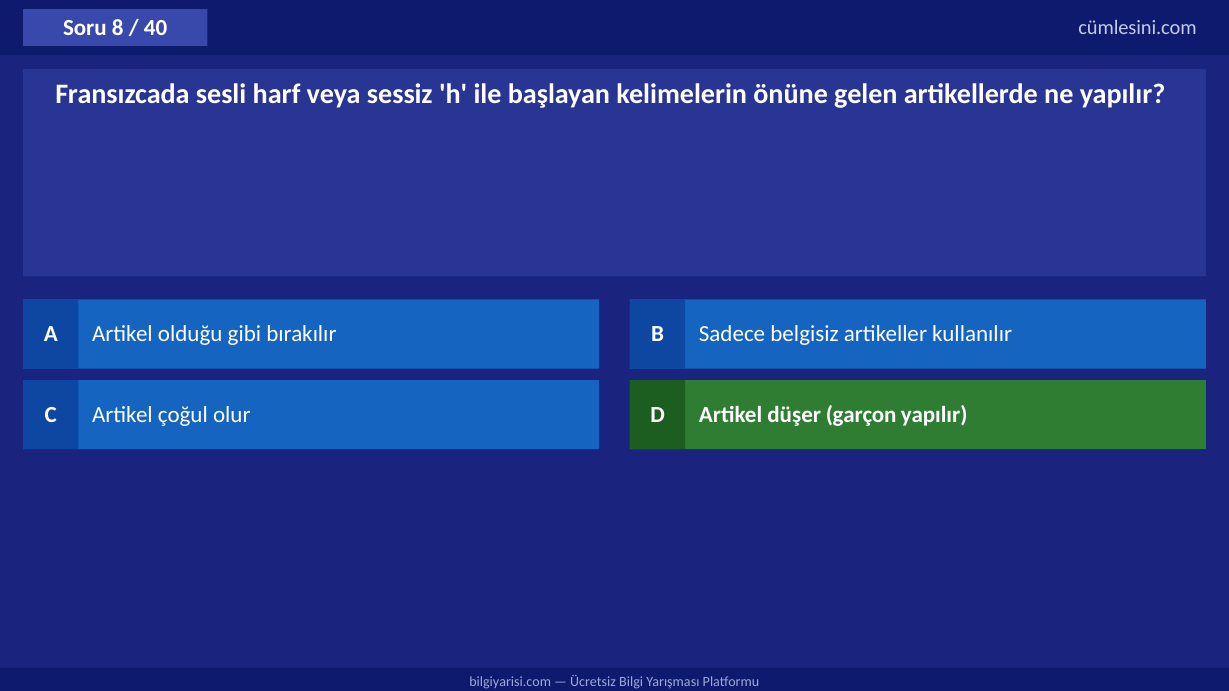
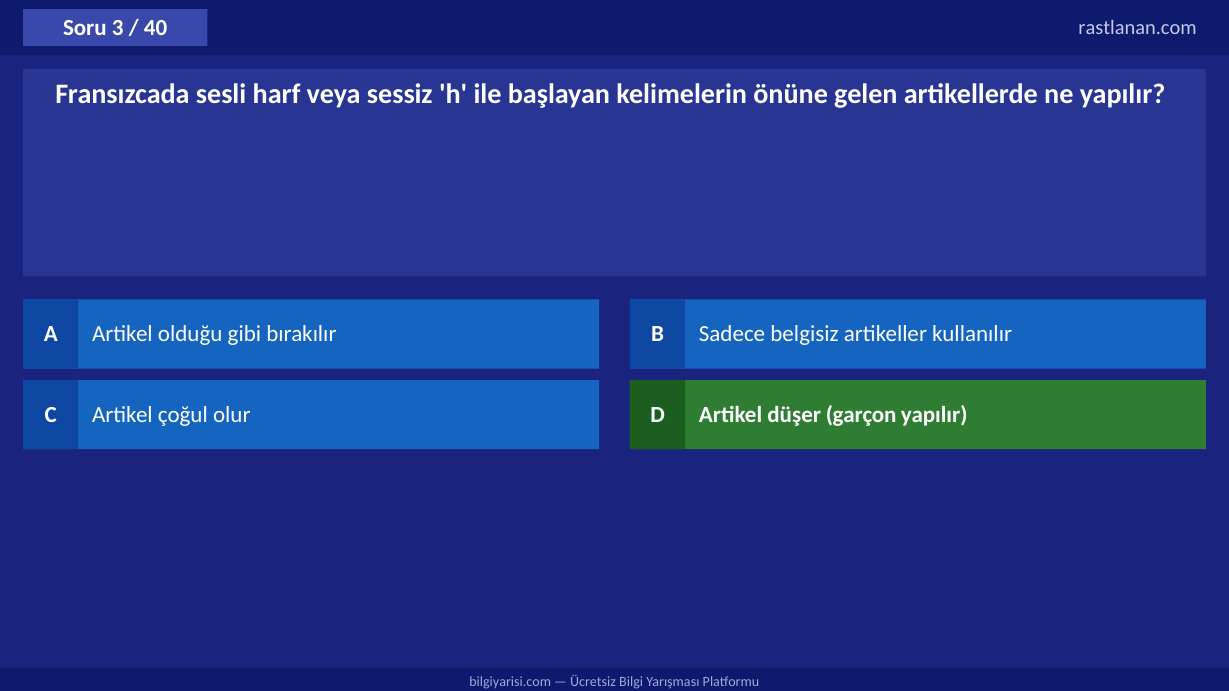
8: 8 -> 3
cümlesini.com: cümlesini.com -> rastlanan.com
